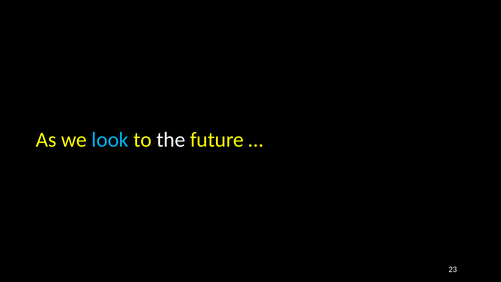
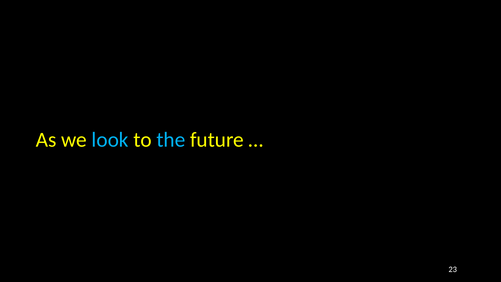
the colour: white -> light blue
